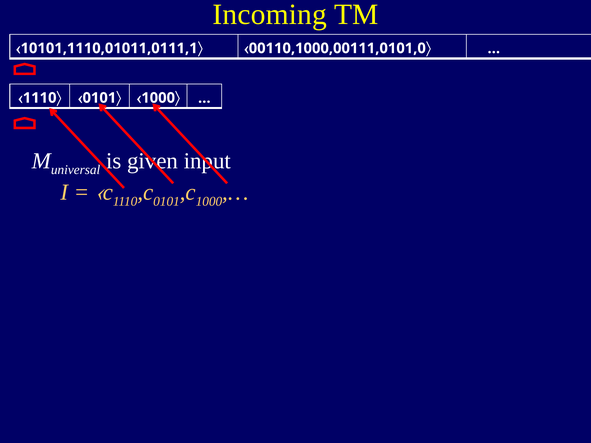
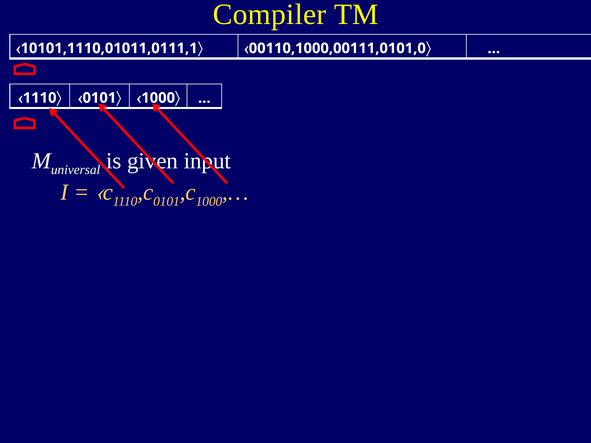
Incoming: Incoming -> Compiler
